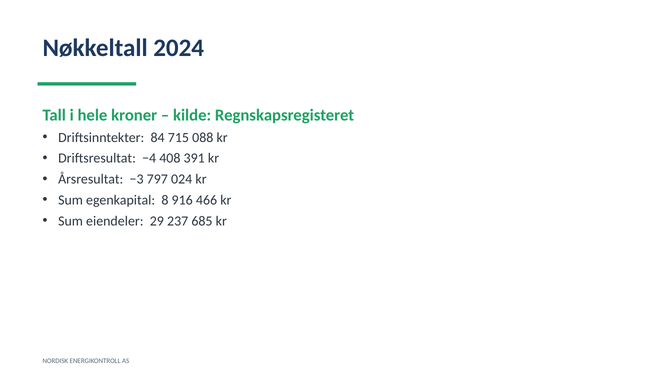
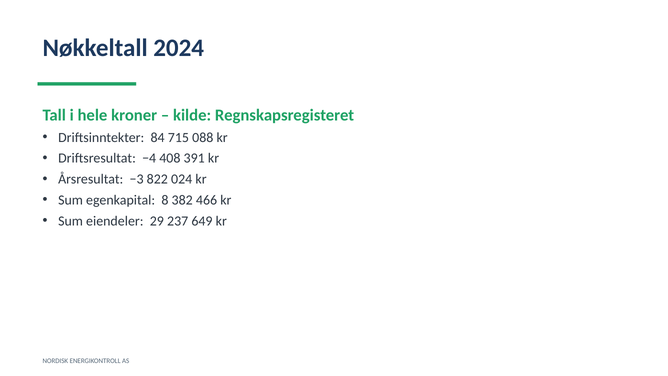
797: 797 -> 822
916: 916 -> 382
685: 685 -> 649
